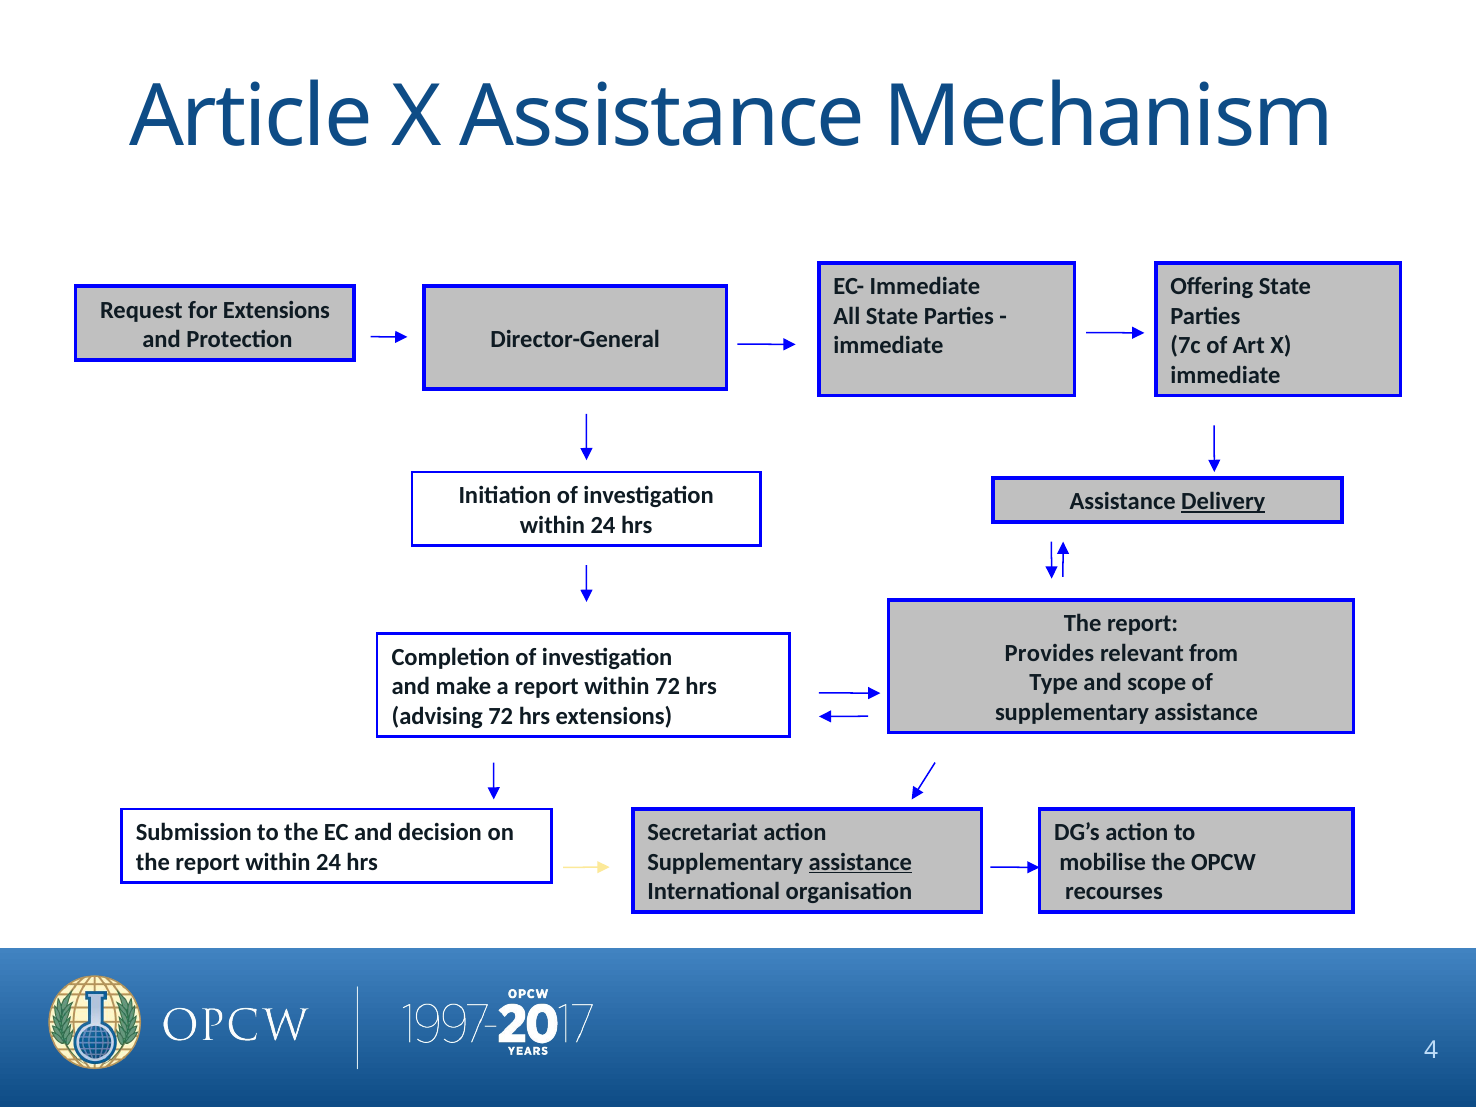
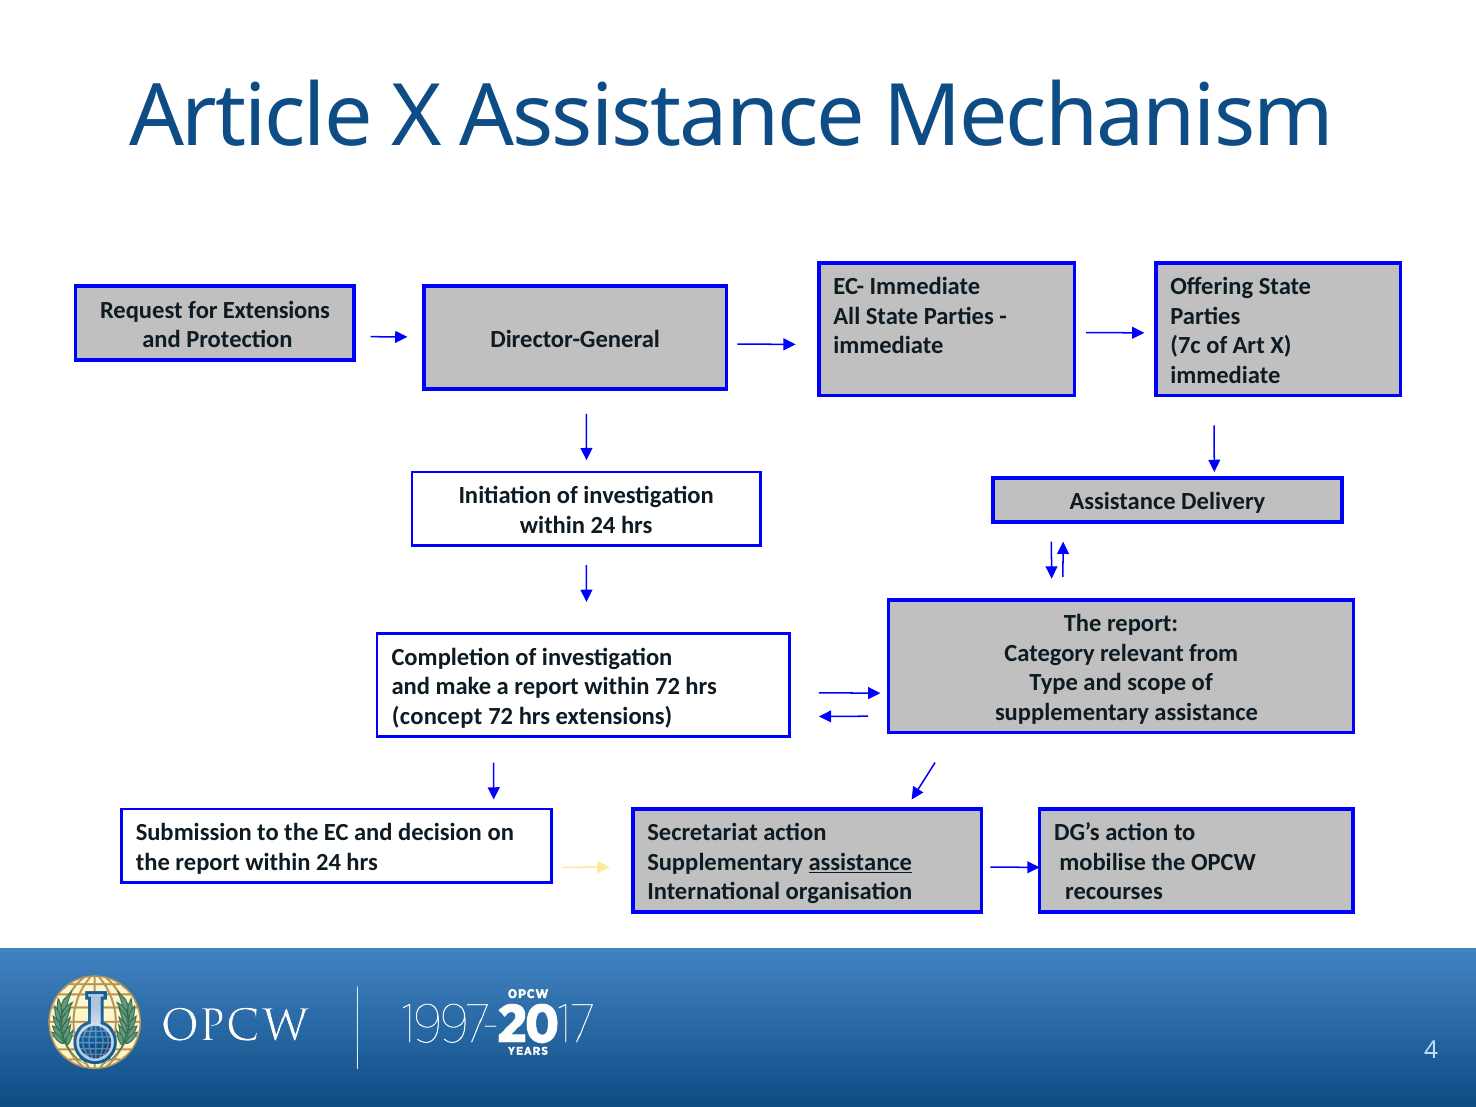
Delivery underline: present -> none
Provides: Provides -> Category
advising: advising -> concept
